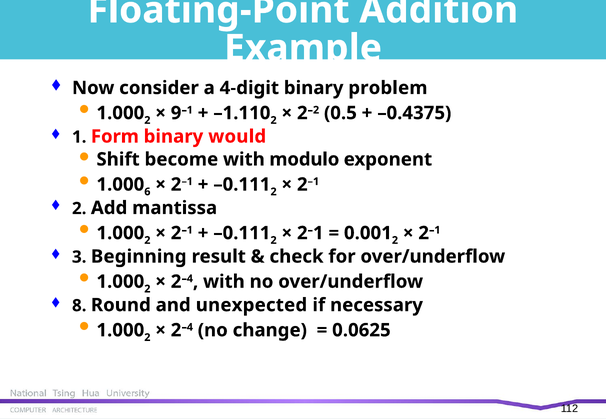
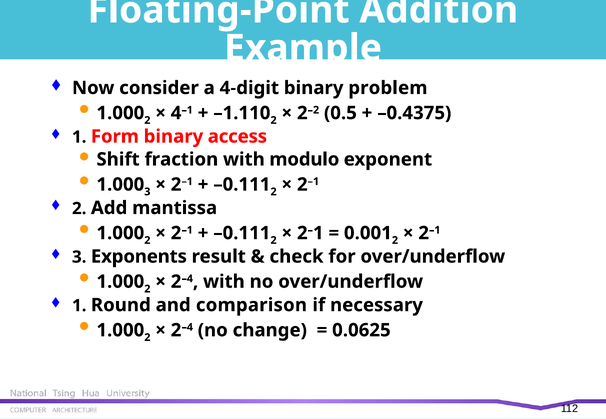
9: 9 -> 4
would: would -> access
become: become -> fraction
6 at (147, 192): 6 -> 3
Beginning: Beginning -> Exponents
8 at (79, 306): 8 -> 1
unexpected: unexpected -> comparison
